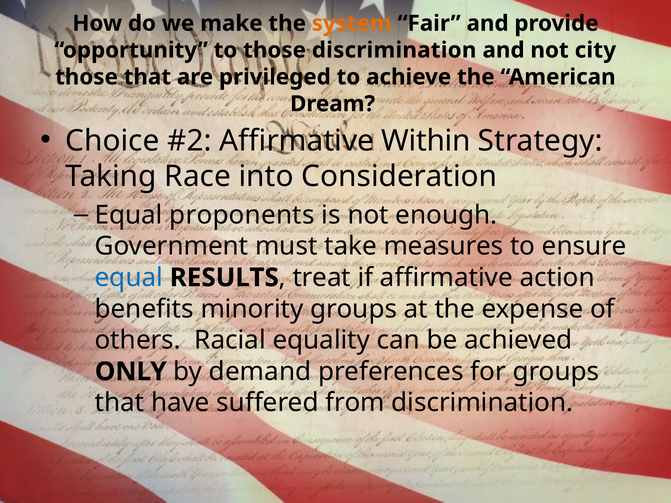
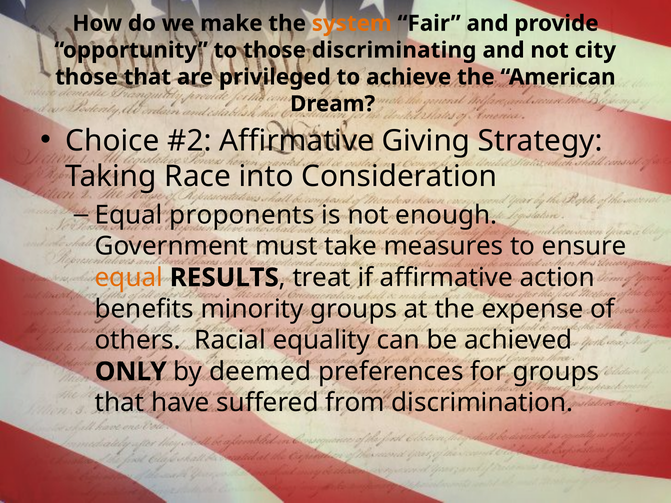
those discrimination: discrimination -> discriminating
Within: Within -> Giving
equal at (129, 278) colour: blue -> orange
demand: demand -> deemed
